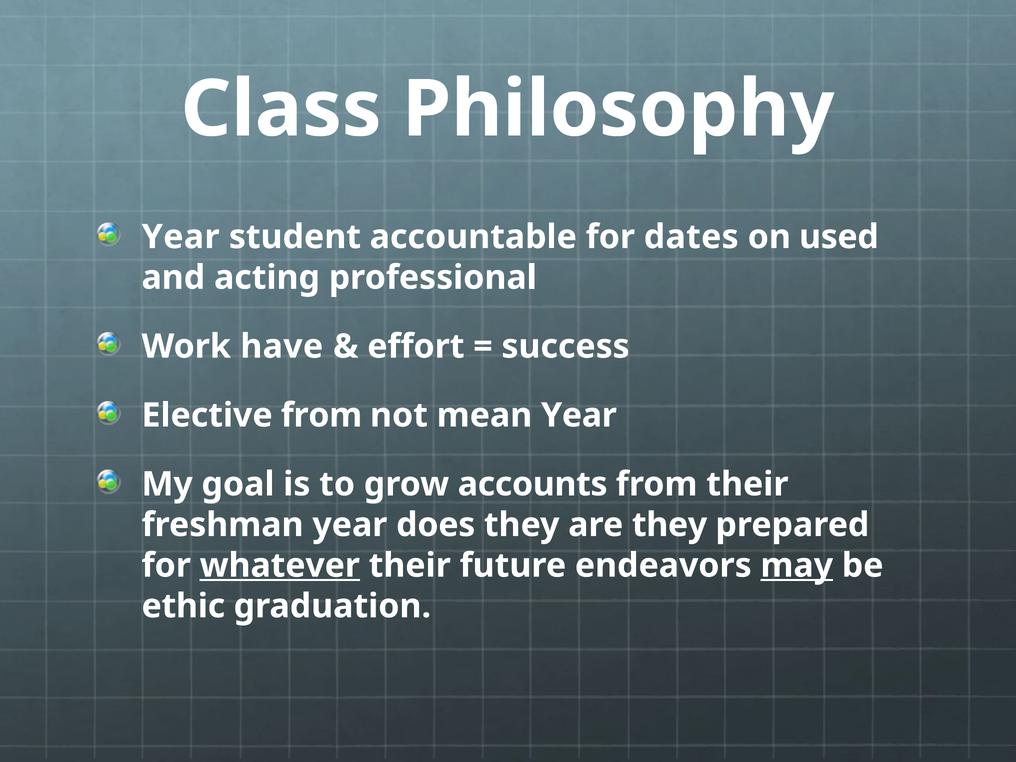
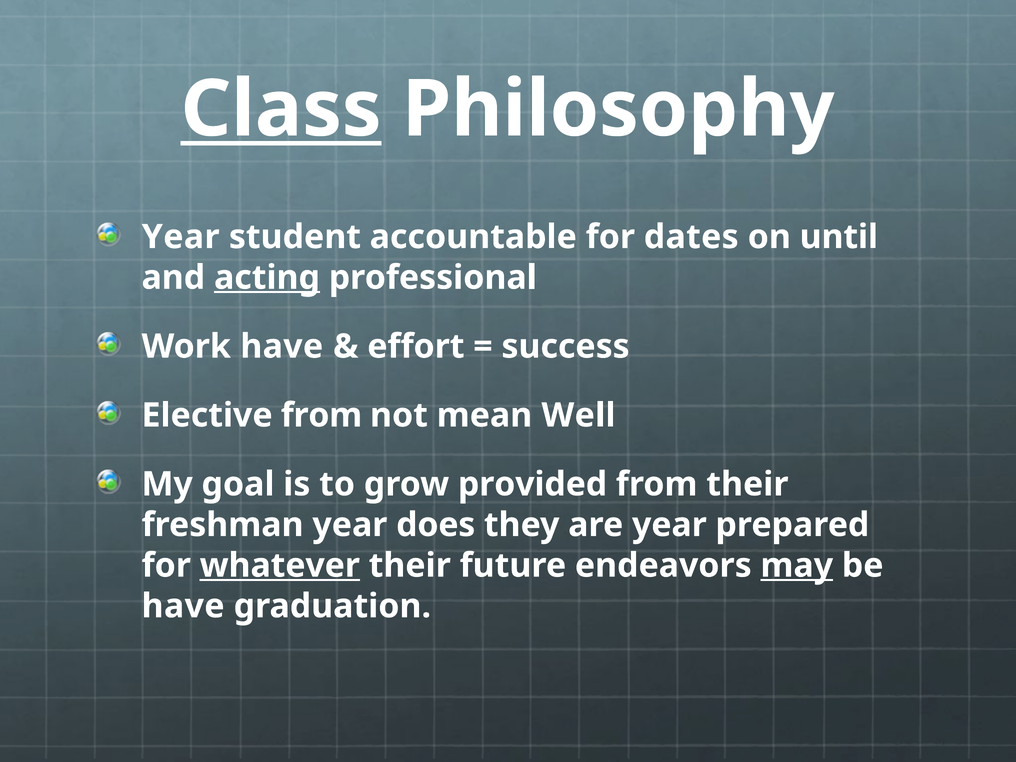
Class underline: none -> present
used: used -> until
acting underline: none -> present
mean Year: Year -> Well
accounts: accounts -> provided
are they: they -> year
ethic at (183, 606): ethic -> have
